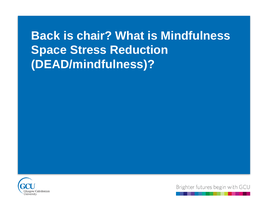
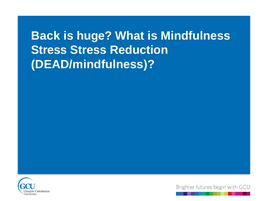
chair: chair -> huge
Space at (49, 50): Space -> Stress
